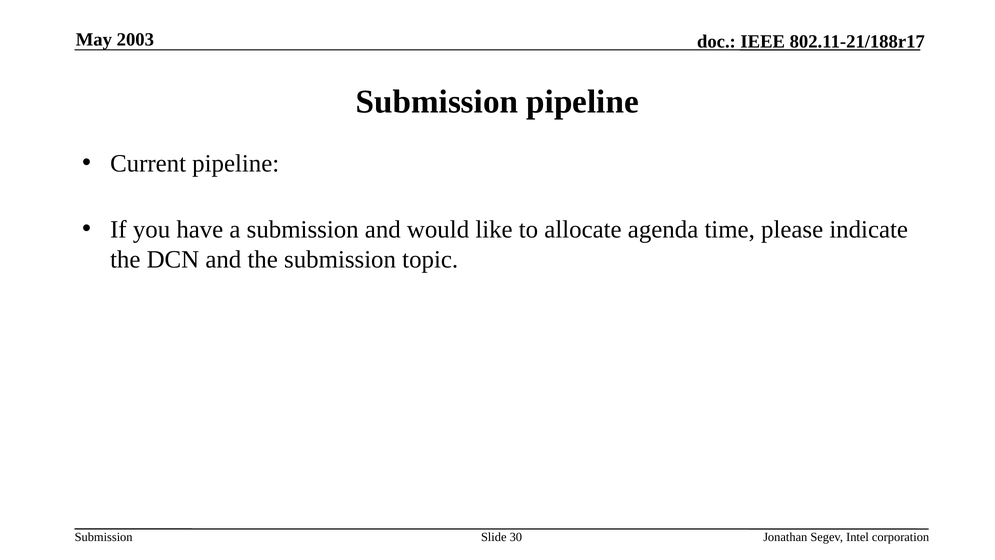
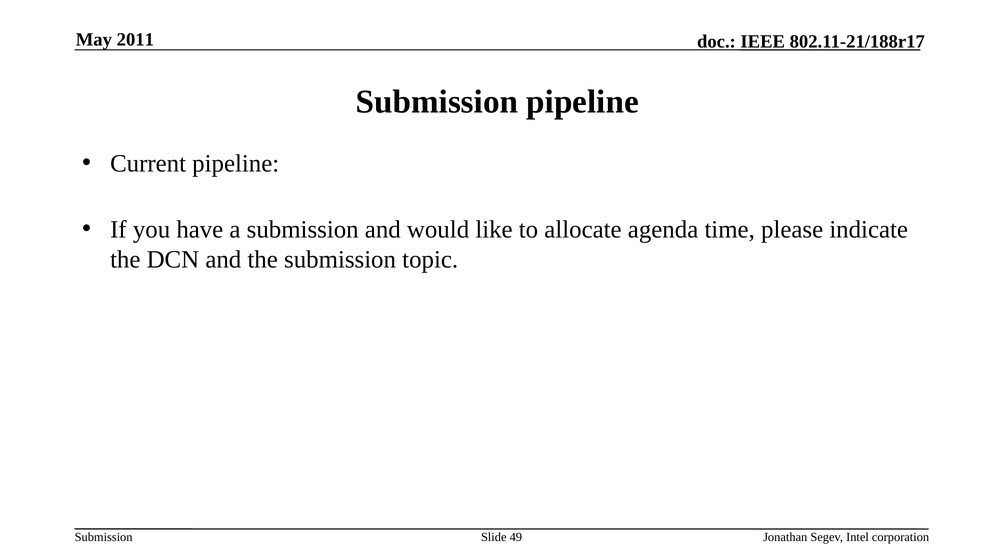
2003: 2003 -> 2011
30: 30 -> 49
